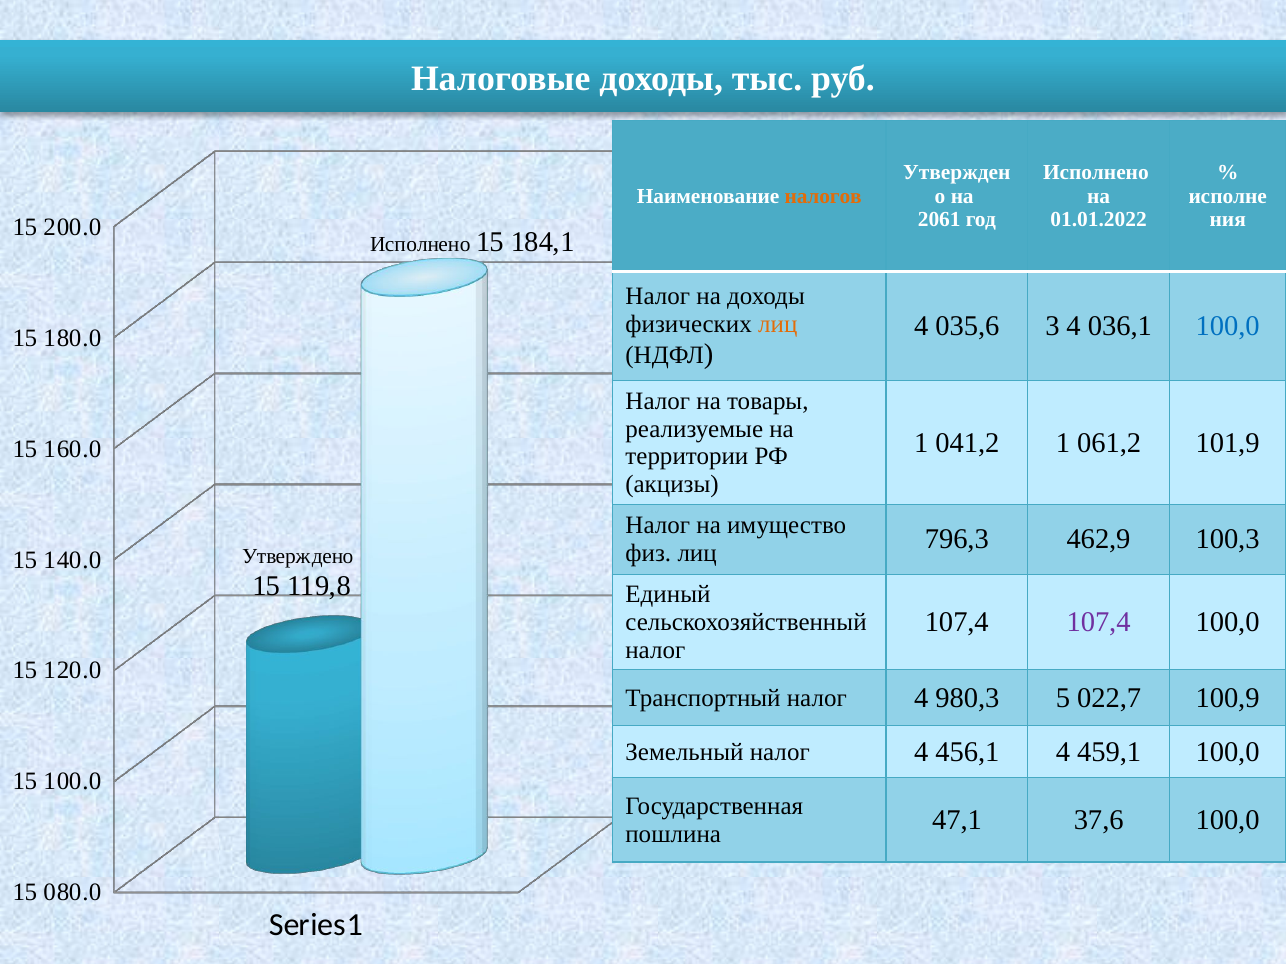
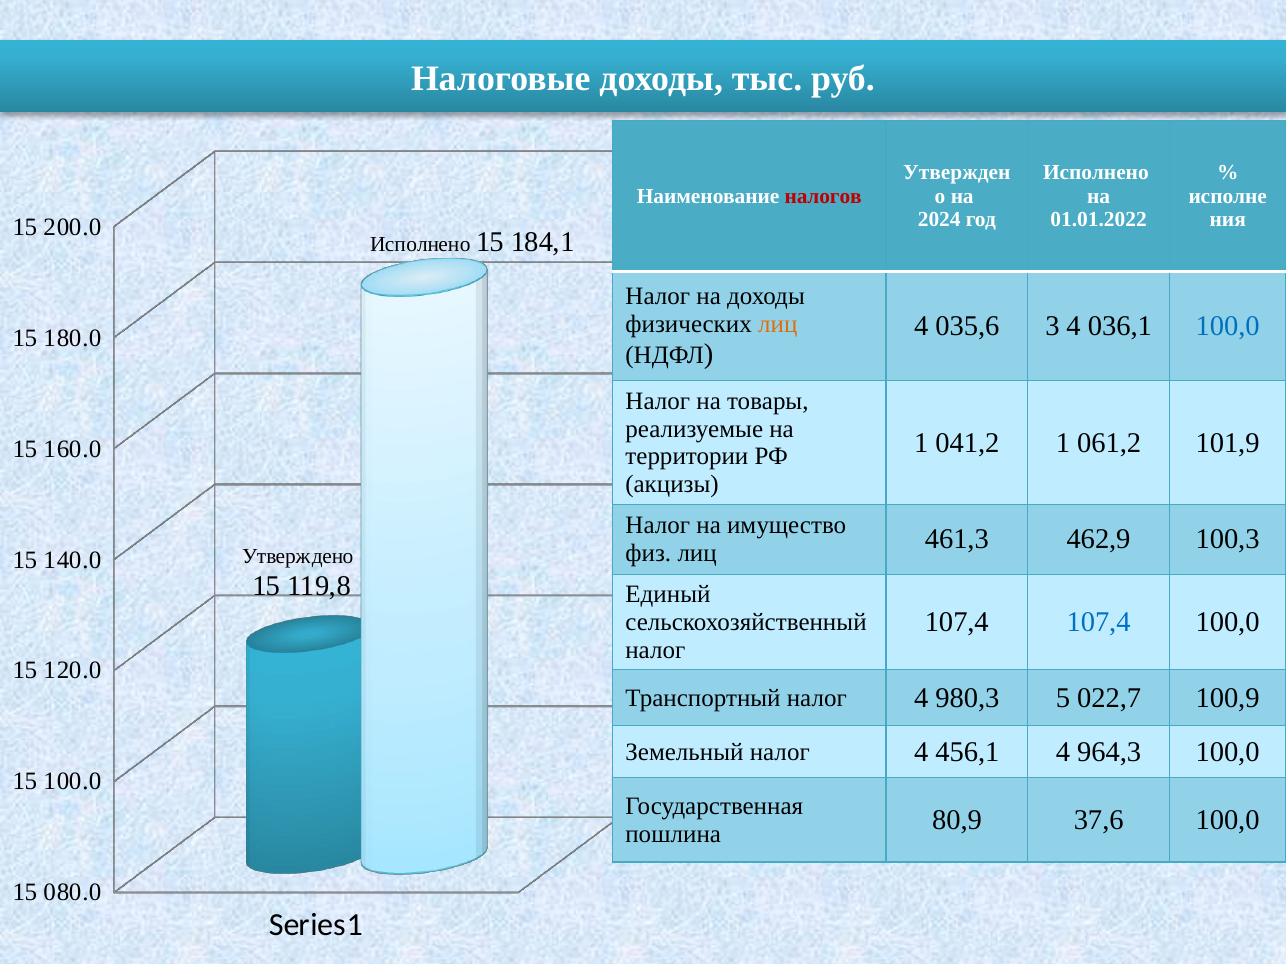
налогов colour: orange -> red
2061: 2061 -> 2024
796,3: 796,3 -> 461,3
107,4 at (1099, 623) colour: purple -> blue
459,1: 459,1 -> 964,3
47,1: 47,1 -> 80,9
